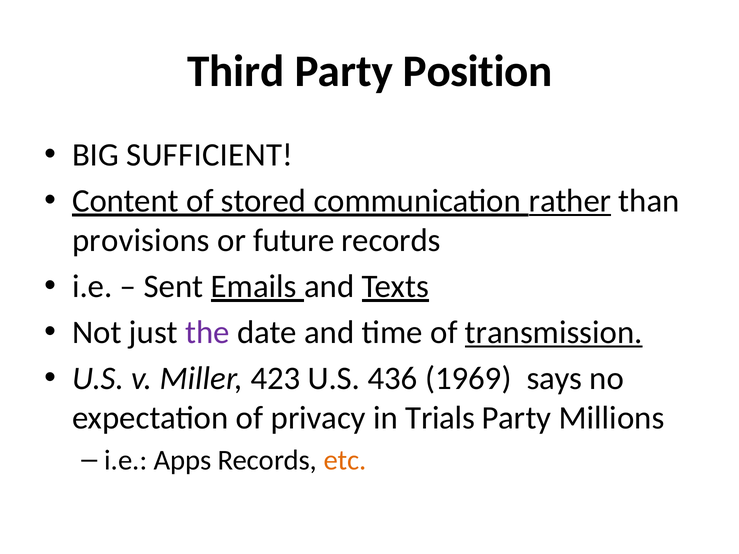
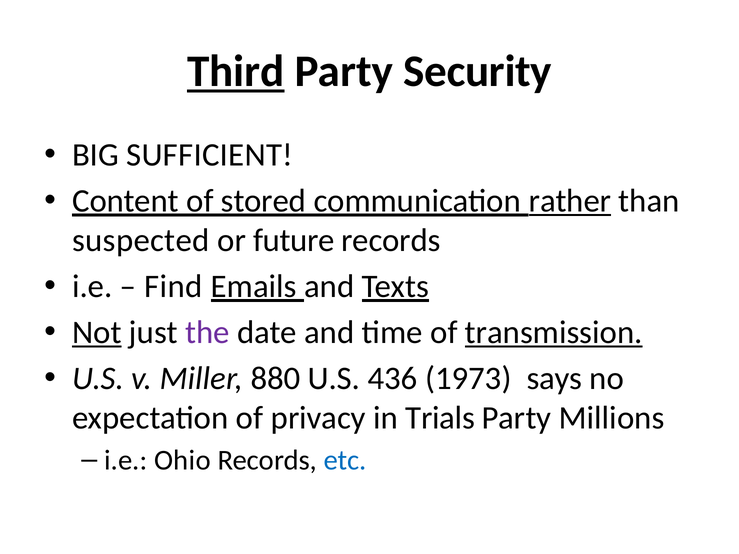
Third underline: none -> present
Position: Position -> Security
provisions: provisions -> suspected
Sent: Sent -> Find
Not underline: none -> present
423: 423 -> 880
1969: 1969 -> 1973
Apps: Apps -> Ohio
etc colour: orange -> blue
